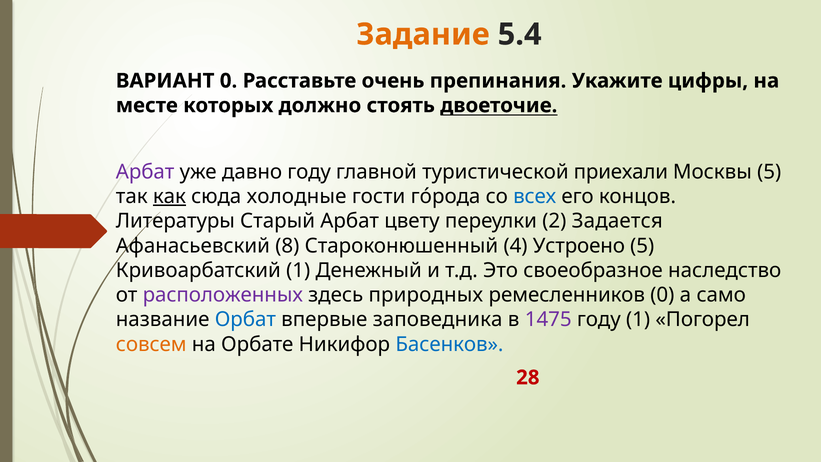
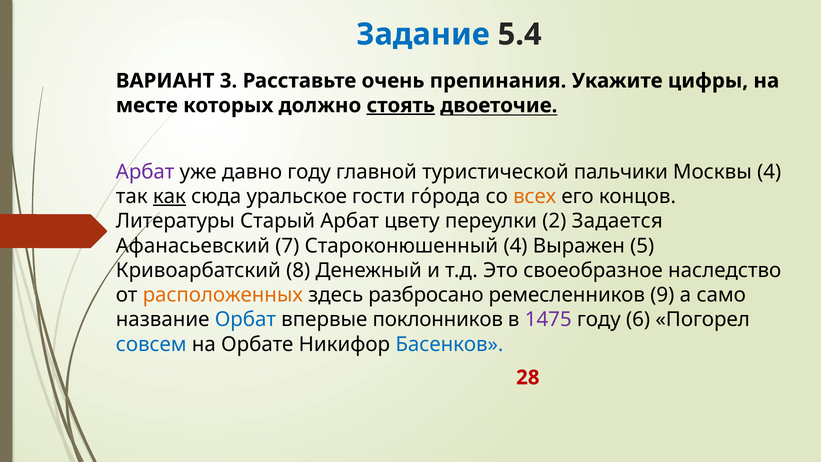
Задание colour: orange -> blue
ВАРИАНТ 0: 0 -> 3
стоять underline: none -> present
приехали: приехали -> пальчики
Москвы 5: 5 -> 4
холодные: холодные -> уральское
всех colour: blue -> orange
8: 8 -> 7
Устроено: Устроено -> Выражен
Кривоарбатский 1: 1 -> 8
расположенных colour: purple -> orange
природных: природных -> разбросано
ремесленников 0: 0 -> 9
заповедника: заповедника -> поклонников
году 1: 1 -> 6
совсем colour: orange -> blue
